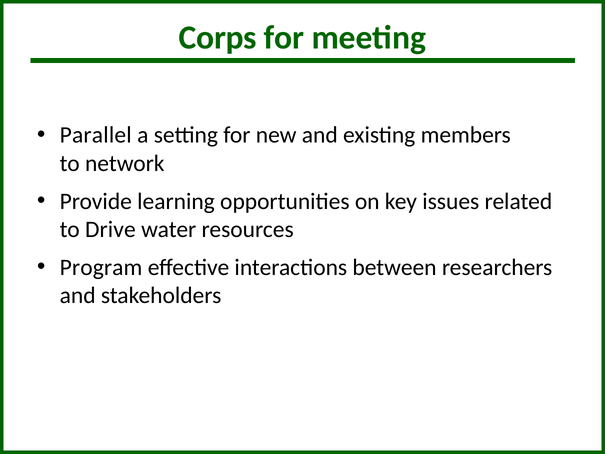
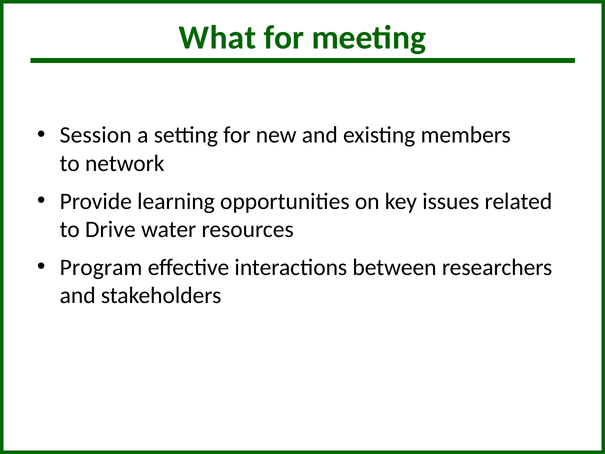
Corps: Corps -> What
Parallel: Parallel -> Session
